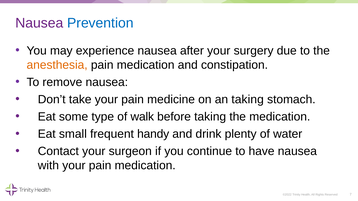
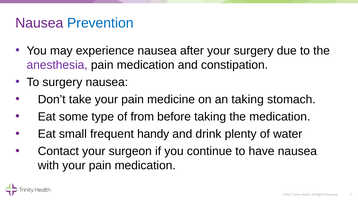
anesthesia colour: orange -> purple
To remove: remove -> surgery
walk: walk -> from
